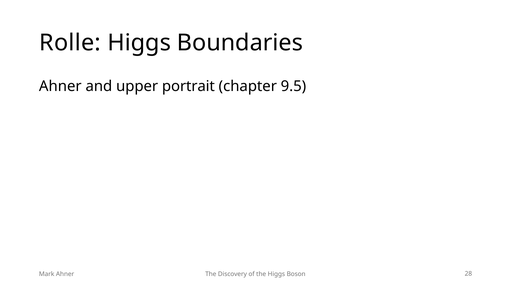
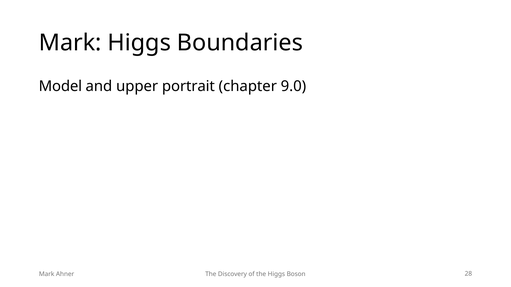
Rolle at (70, 43): Rolle -> Mark
Ahner at (60, 86): Ahner -> Model
9.5: 9.5 -> 9.0
